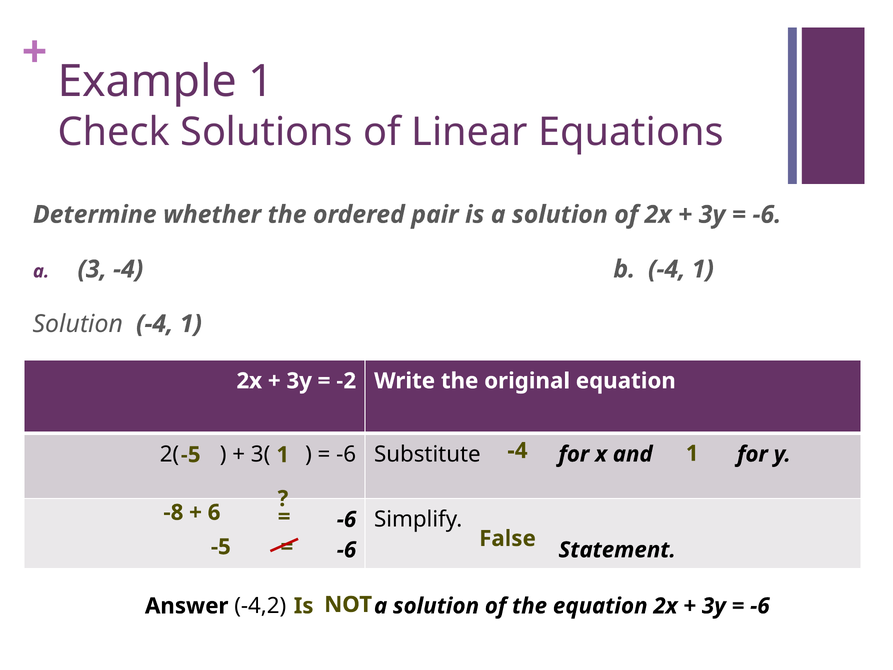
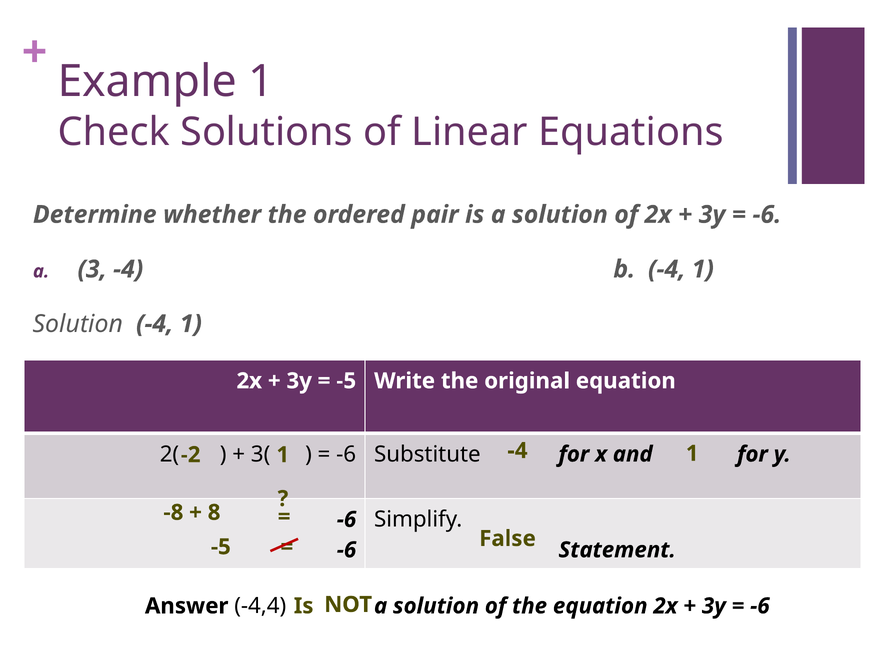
-2 at (346, 381): -2 -> -5
-5 at (191, 455): -5 -> -2
6: 6 -> 8
-4,2: -4,2 -> -4,4
